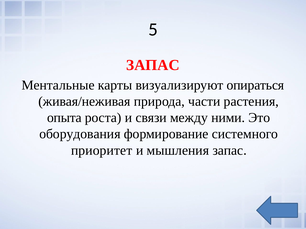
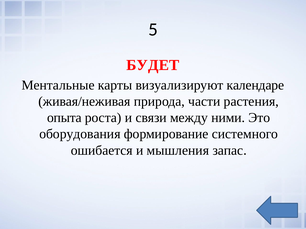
ЗАПАС at (153, 65): ЗАПАС -> БУДЕТ
опираться: опираться -> календаре
приоритет: приоритет -> ошибается
